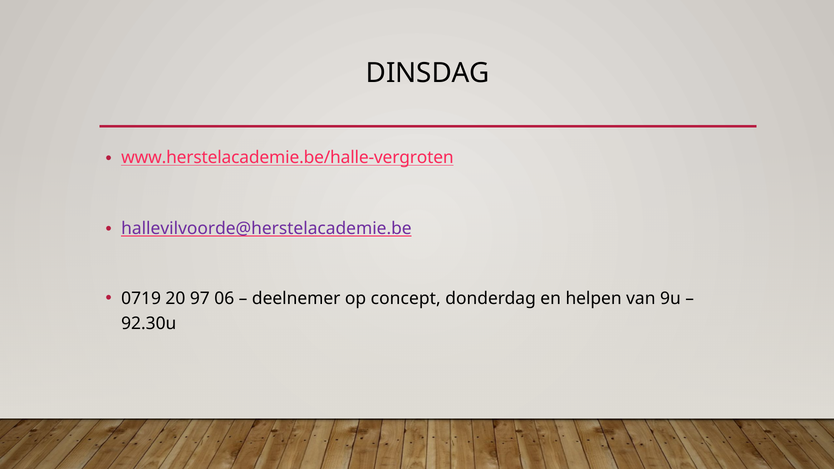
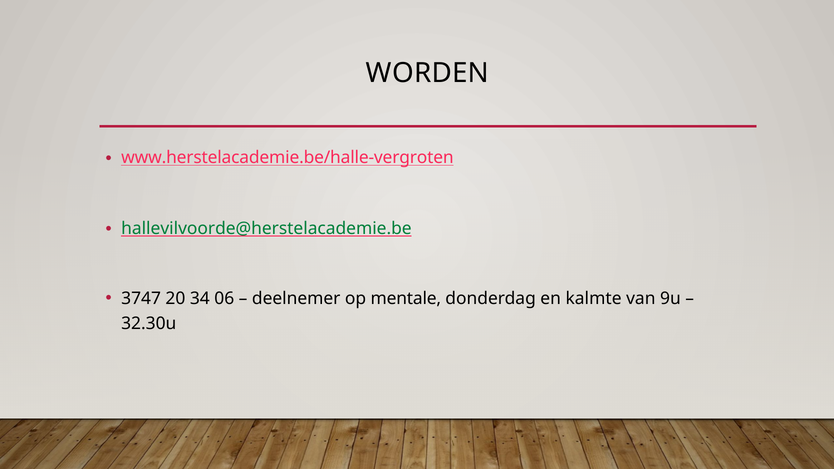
DINSDAG: DINSDAG -> WORDEN
hallevilvoorde@herstelacademie.be colour: purple -> green
0719: 0719 -> 3747
97: 97 -> 34
concept: concept -> mentale
helpen: helpen -> kalmte
92.30u: 92.30u -> 32.30u
